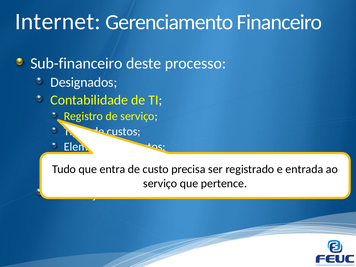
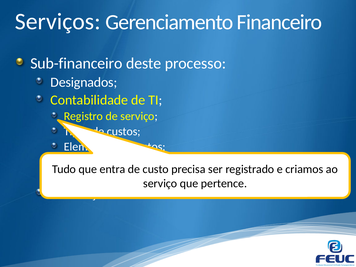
Internet: Internet -> Serviços
entrada: entrada -> criamos
